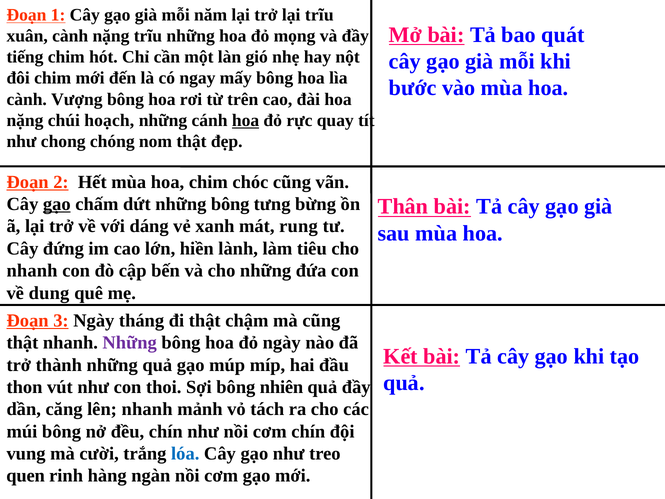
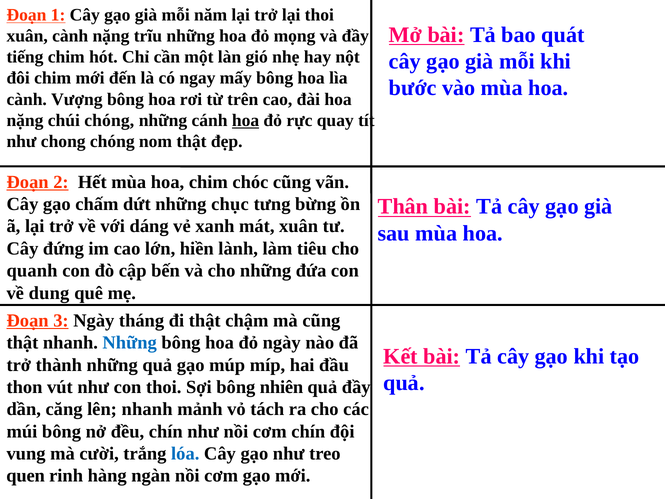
lại trĩu: trĩu -> thoi
chúi hoạch: hoạch -> chóng
gạo at (57, 204) underline: present -> none
dứt những bông: bông -> chục
mát rung: rung -> xuân
nhanh at (32, 271): nhanh -> quanh
Những at (130, 343) colour: purple -> blue
